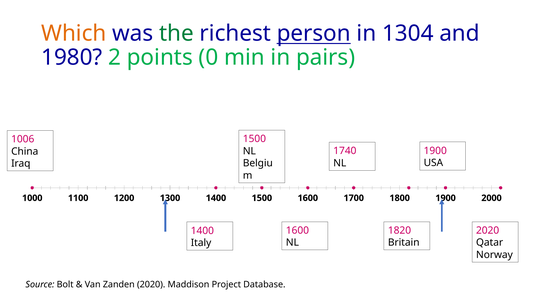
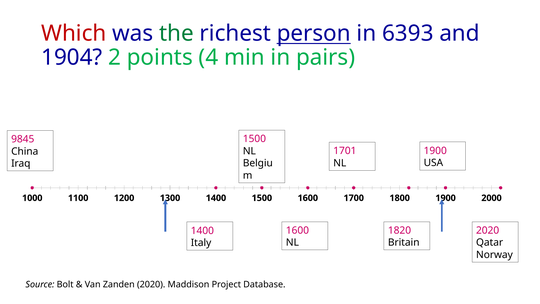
Which colour: orange -> red
1304: 1304 -> 6393
1980: 1980 -> 1904
0: 0 -> 4
1006: 1006 -> 9845
1740: 1740 -> 1701
